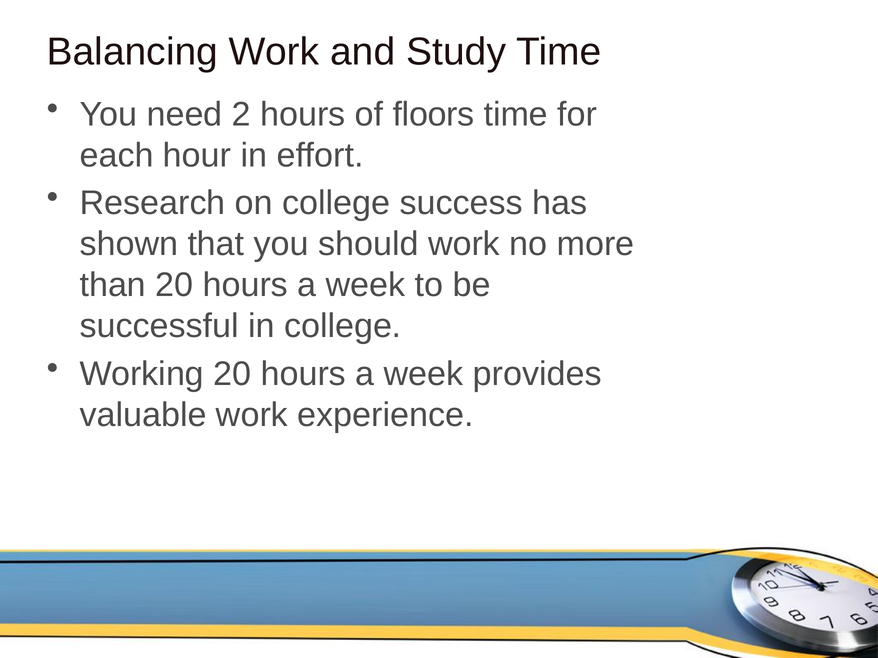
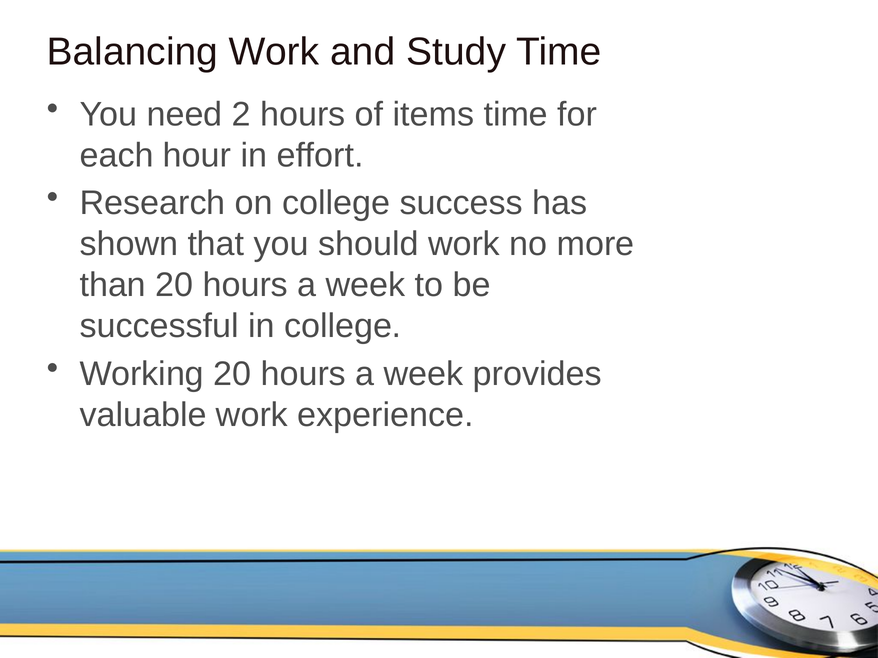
floors: floors -> items
